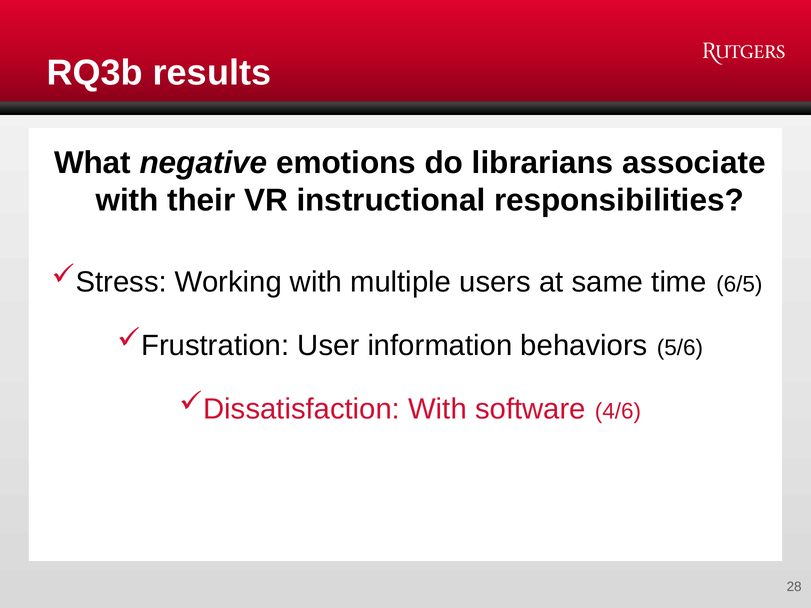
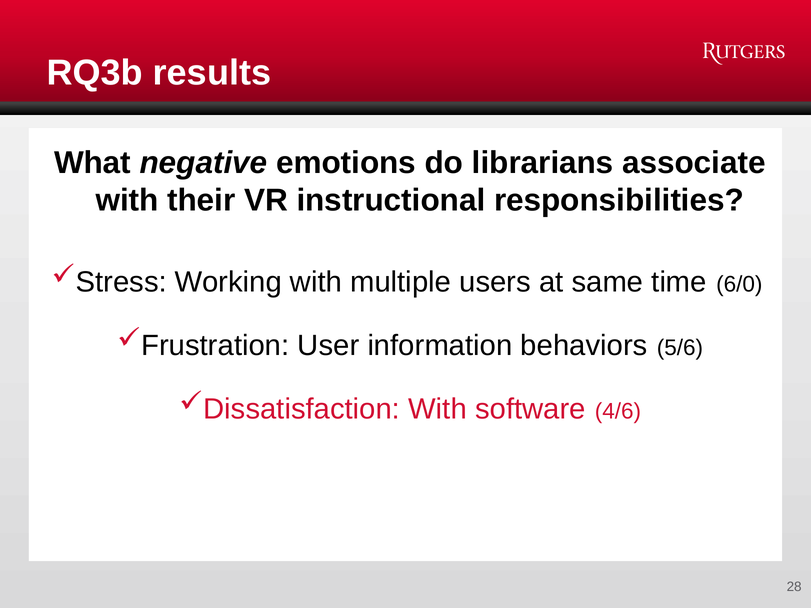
6/5: 6/5 -> 6/0
